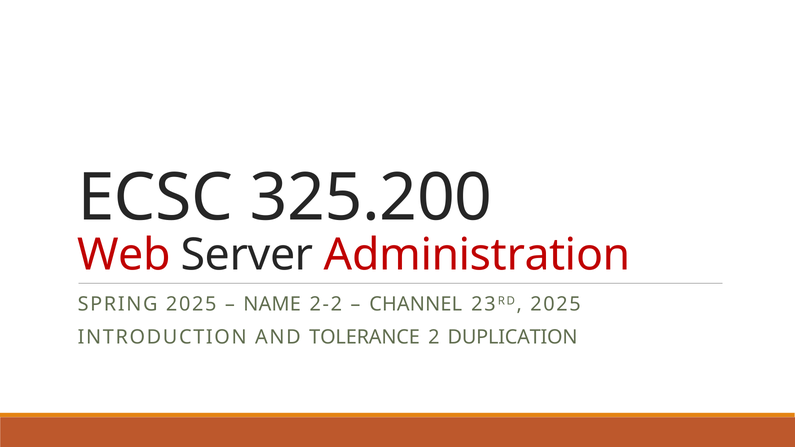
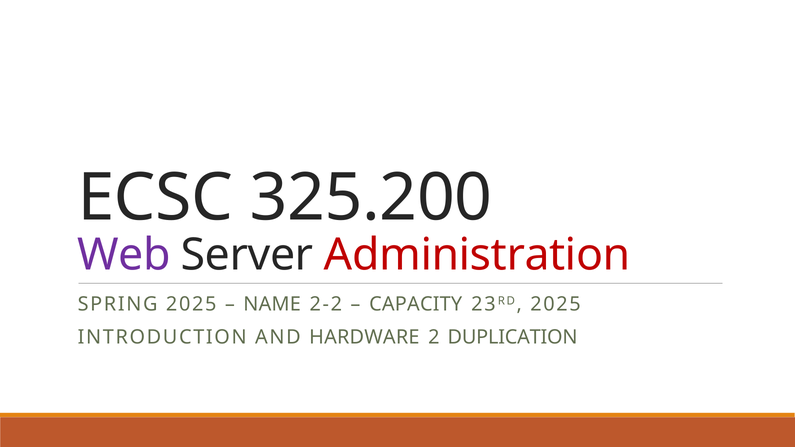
Web colour: red -> purple
CHANNEL: CHANNEL -> CAPACITY
TOLERANCE: TOLERANCE -> HARDWARE
